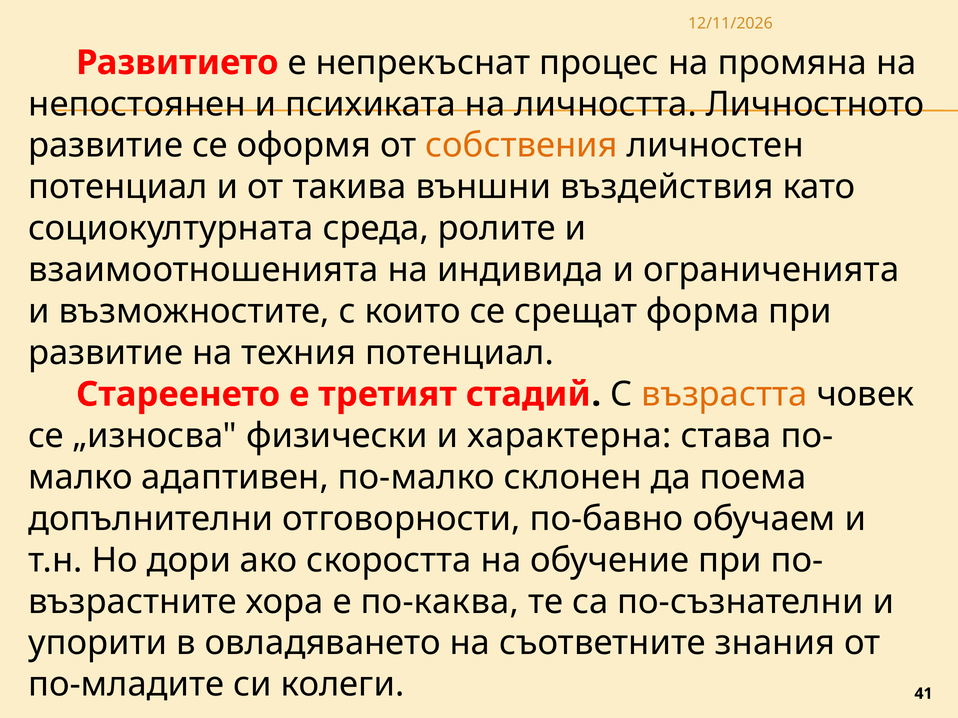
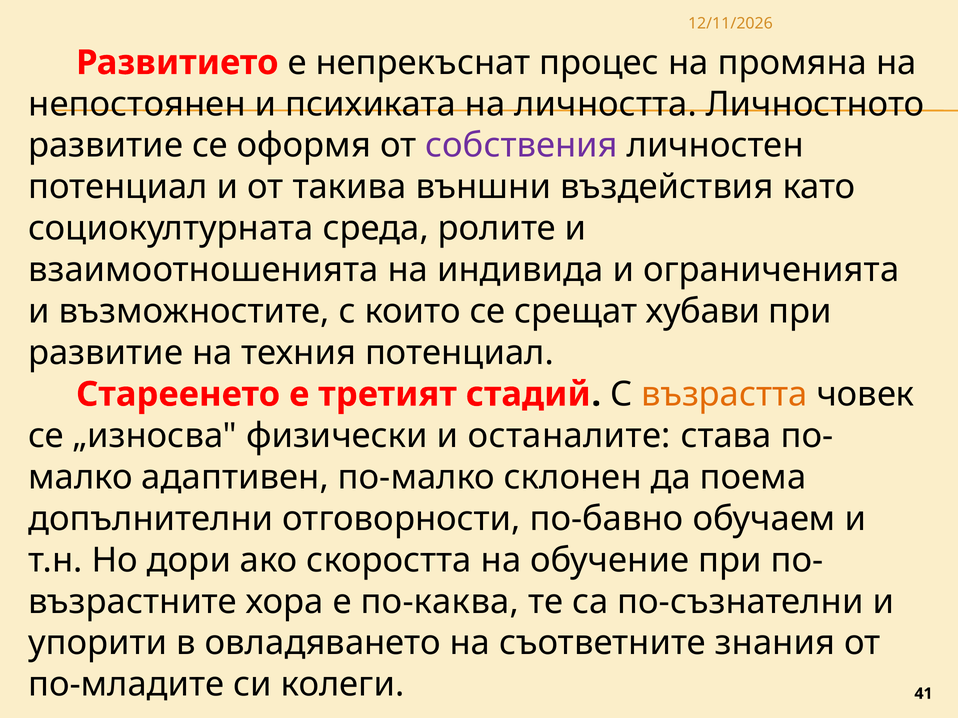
собствения colour: orange -> purple
форма: форма -> хубави
характерна: характерна -> останалите
